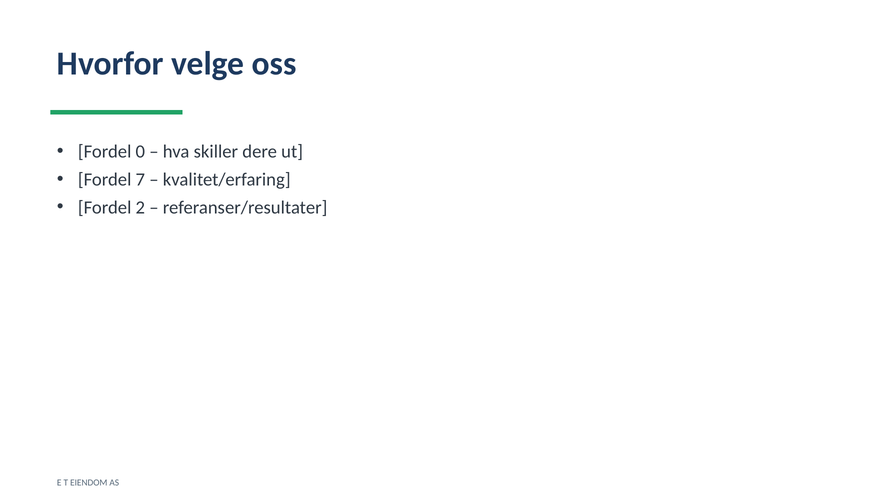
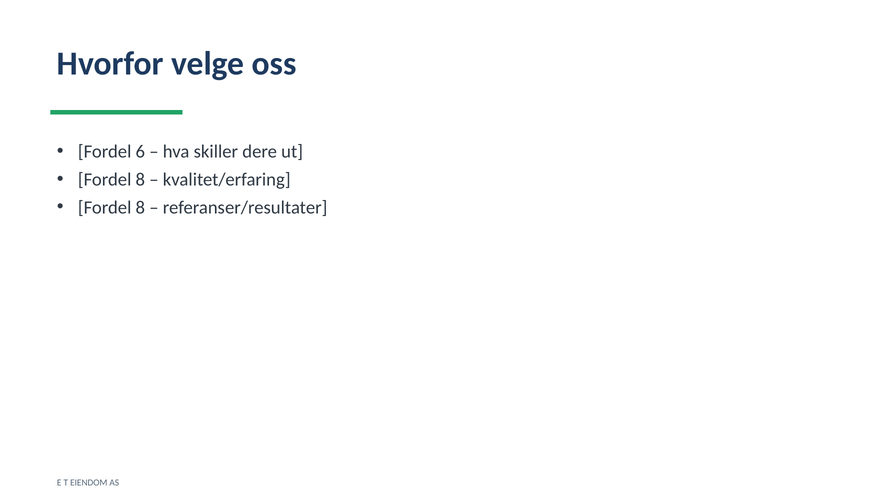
0: 0 -> 6
7 at (140, 180): 7 -> 8
2 at (140, 208): 2 -> 8
